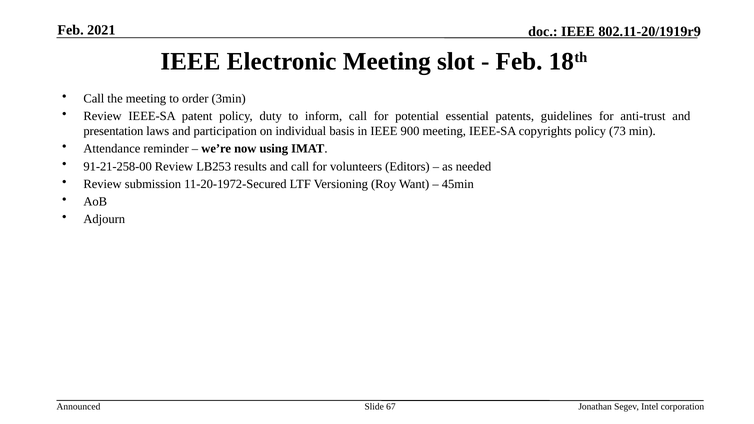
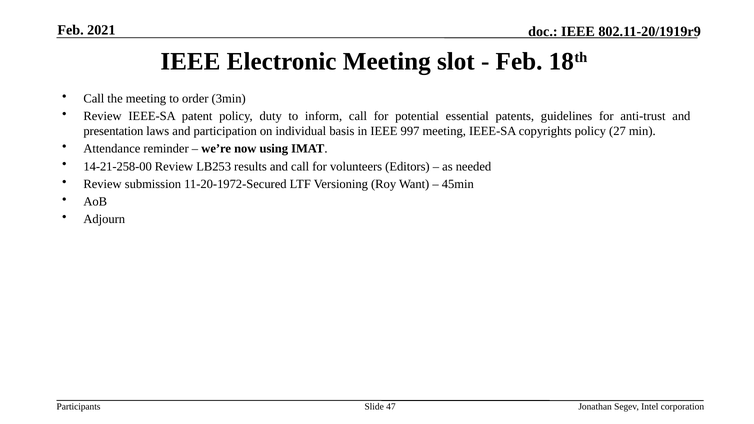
900: 900 -> 997
73: 73 -> 27
91-21-258-00: 91-21-258-00 -> 14-21-258-00
Announced: Announced -> Participants
67: 67 -> 47
